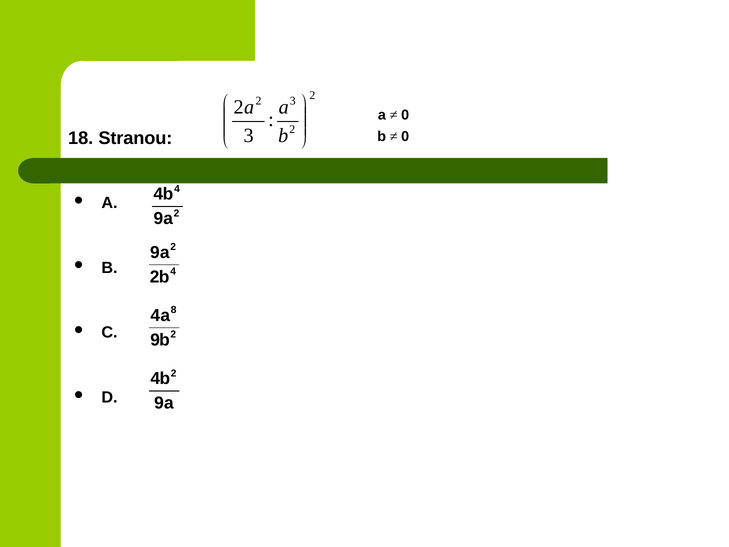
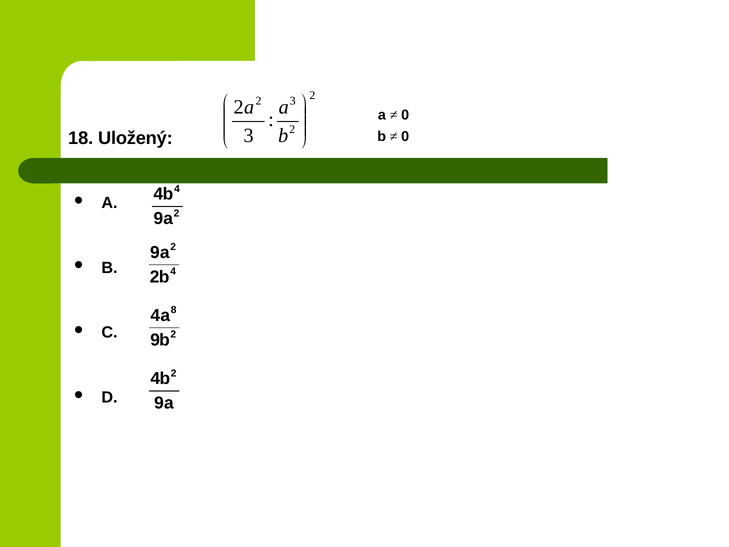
Stranou: Stranou -> Uložený
